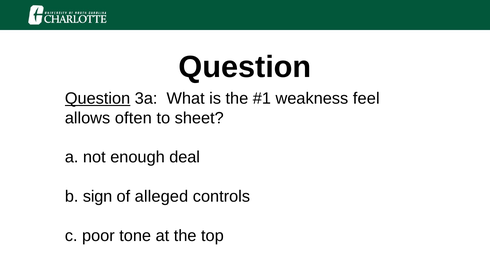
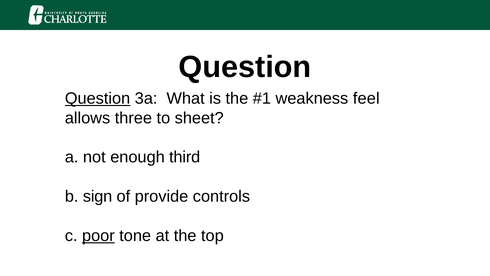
often: often -> three
deal: deal -> third
alleged: alleged -> provide
poor underline: none -> present
